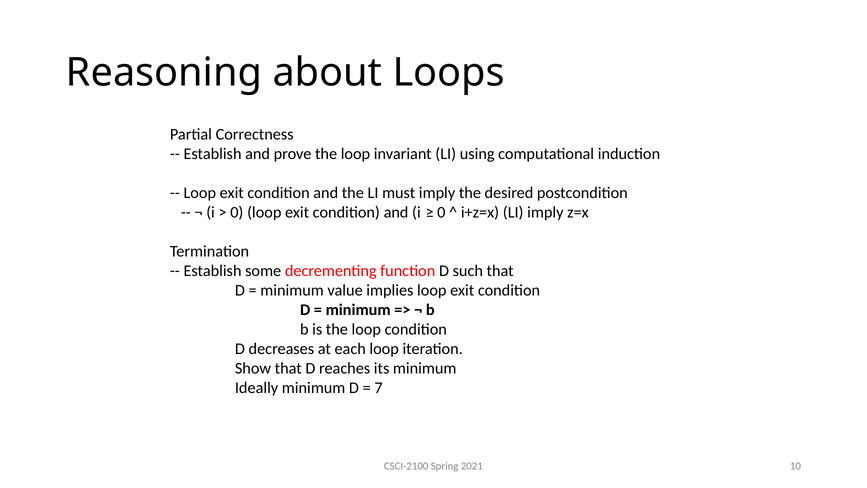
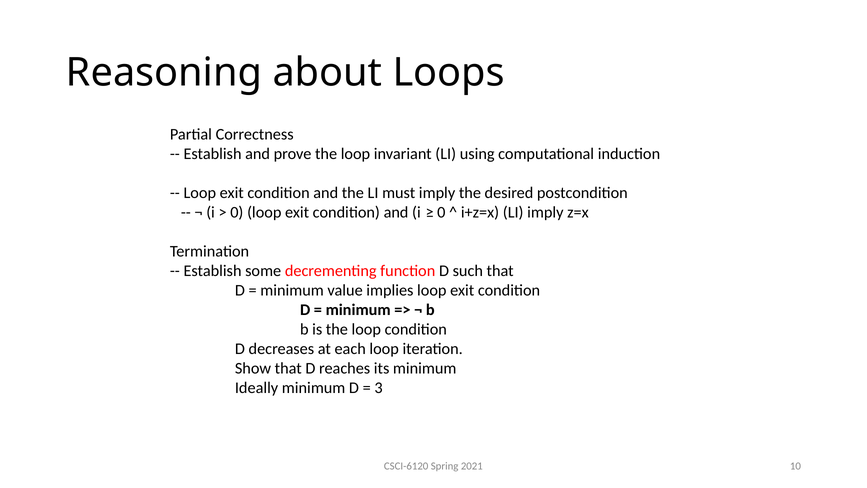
7: 7 -> 3
CSCI-2100: CSCI-2100 -> CSCI-6120
